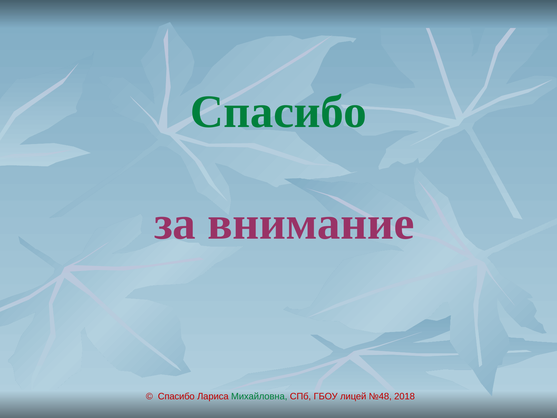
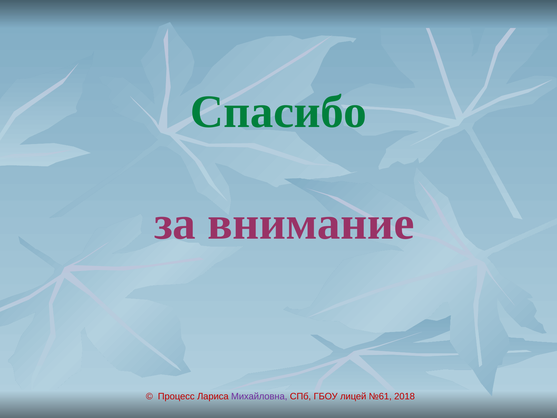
Спасибо at (176, 396): Спасибо -> Процесс
Михайловна colour: green -> purple
№48: №48 -> №61
